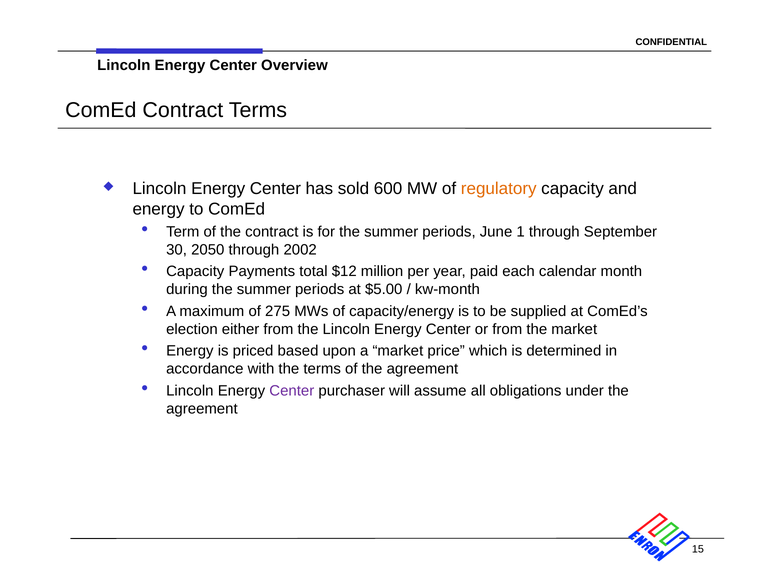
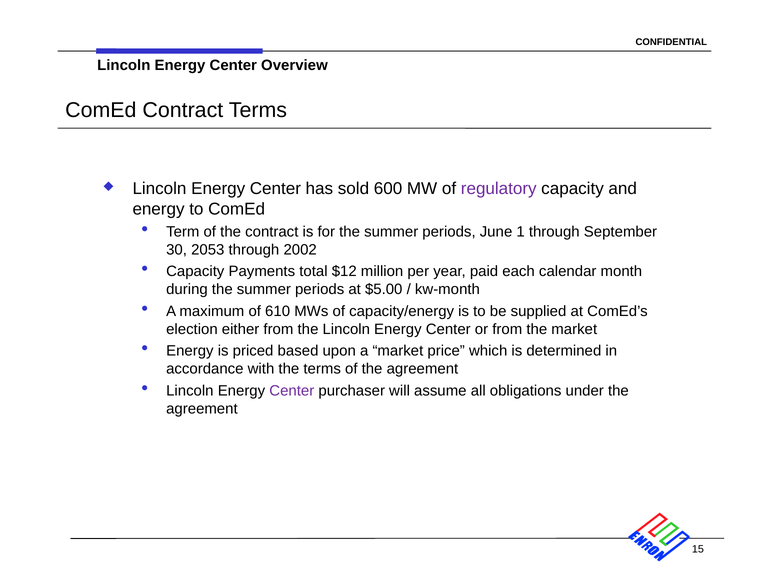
regulatory colour: orange -> purple
2050: 2050 -> 2053
275: 275 -> 610
